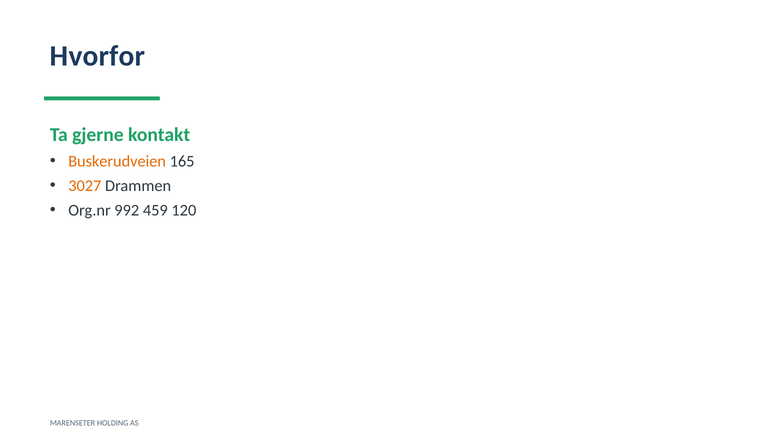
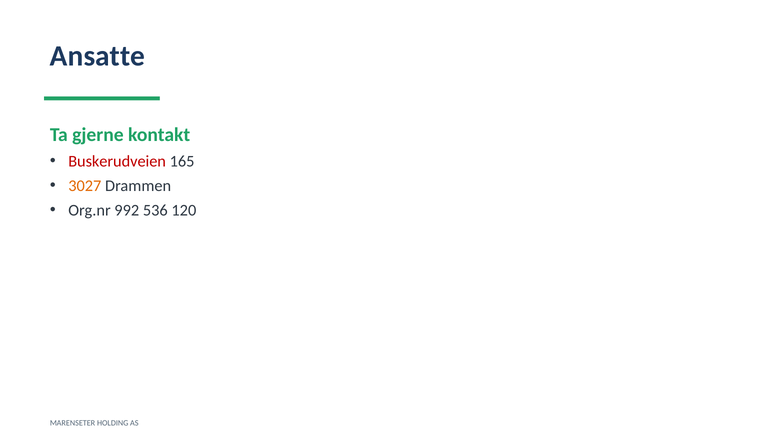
Hvorfor: Hvorfor -> Ansatte
Buskerudveien colour: orange -> red
459: 459 -> 536
